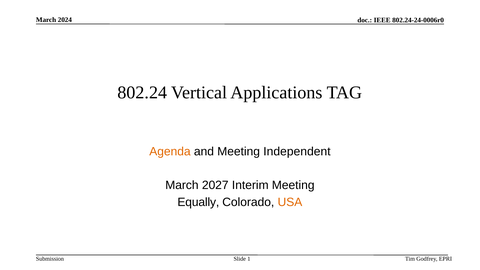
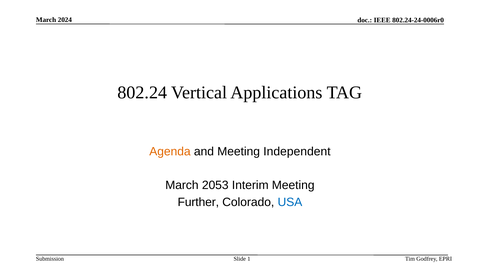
2027: 2027 -> 2053
Equally: Equally -> Further
USA colour: orange -> blue
